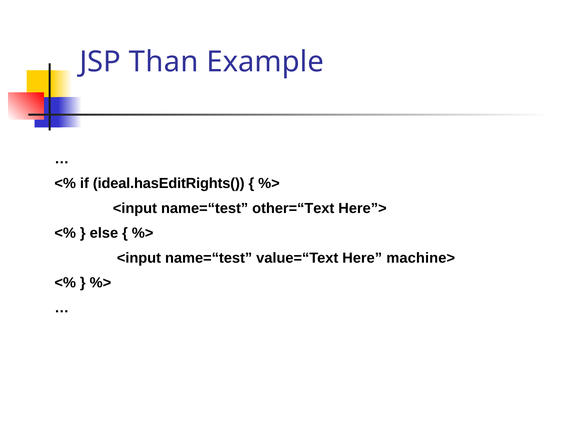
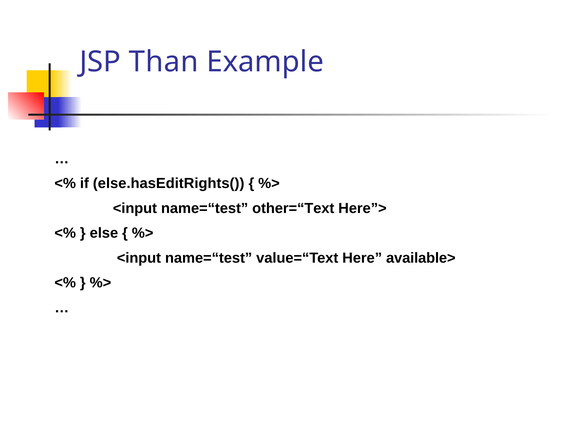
ideal.hasEditRights(: ideal.hasEditRights( -> else.hasEditRights(
machine>: machine> -> available>
